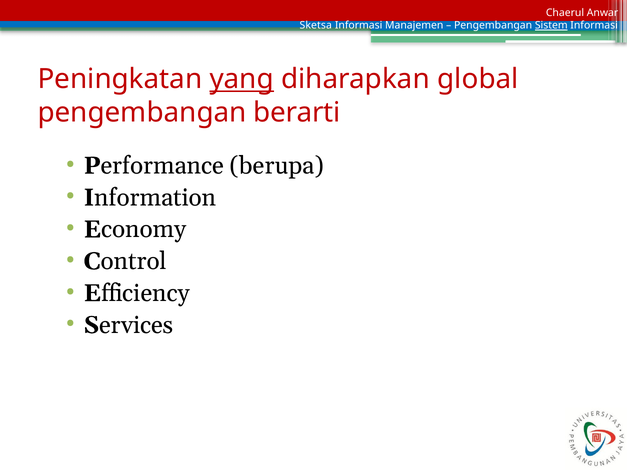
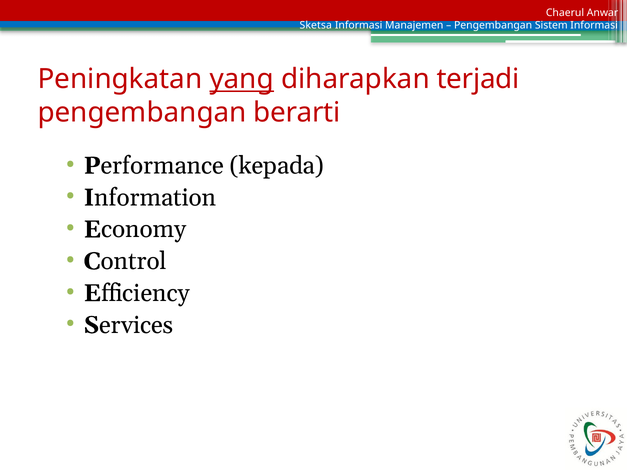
Sistem underline: present -> none
global: global -> terjadi
berupa: berupa -> kepada
